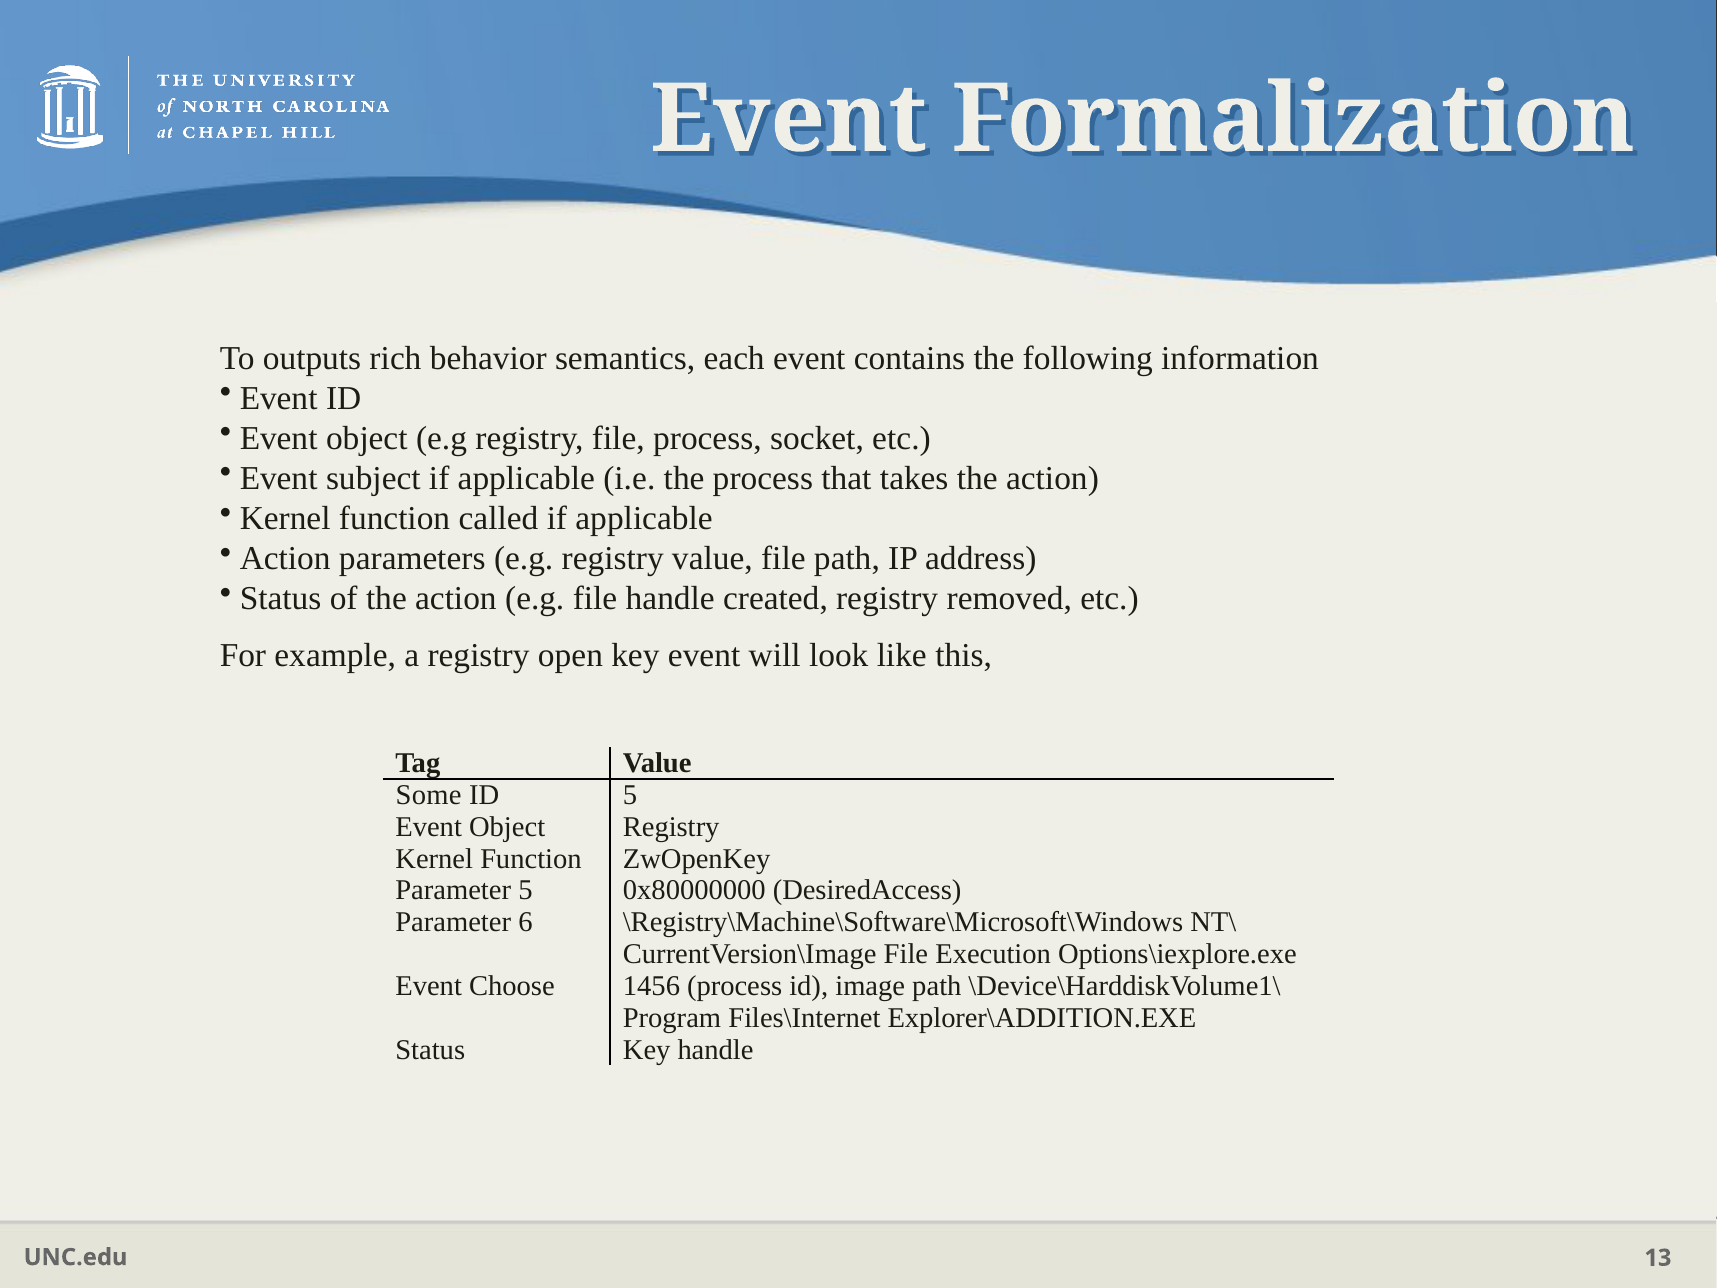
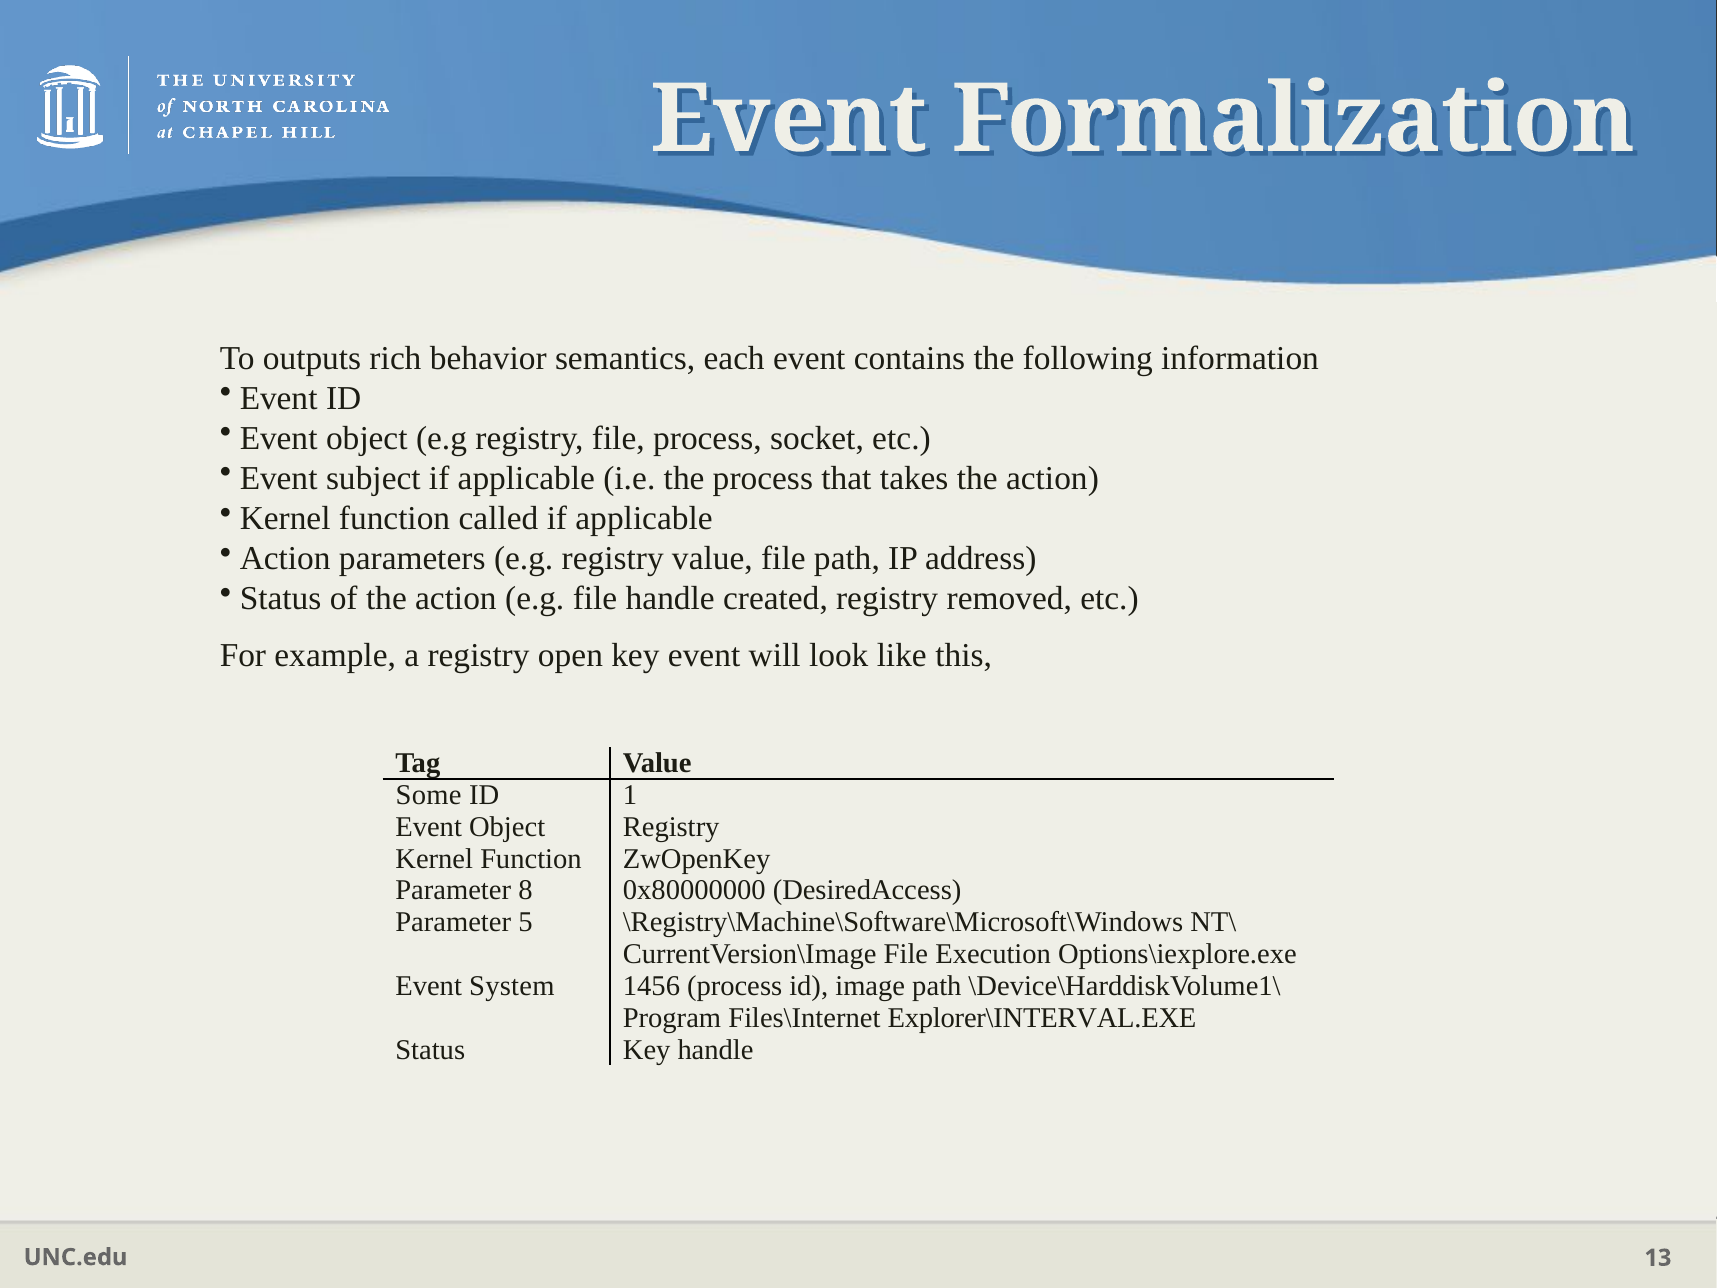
ID 5: 5 -> 1
Parameter 5: 5 -> 8
6: 6 -> 5
Choose: Choose -> System
Explorer\ADDITION.EXE: Explorer\ADDITION.EXE -> Explorer\INTERVAL.EXE
